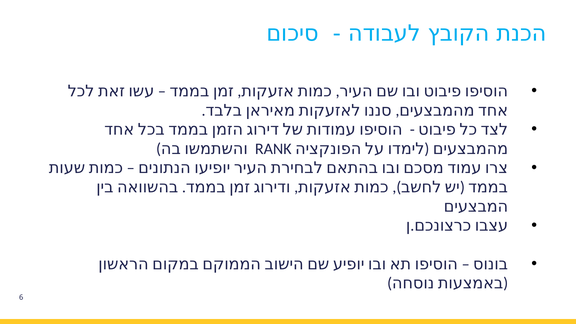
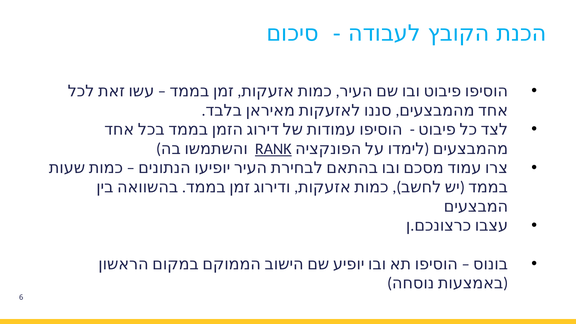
RANK underline: none -> present
